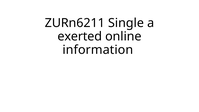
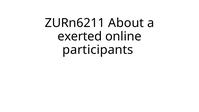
Single: Single -> About
information: information -> participants
